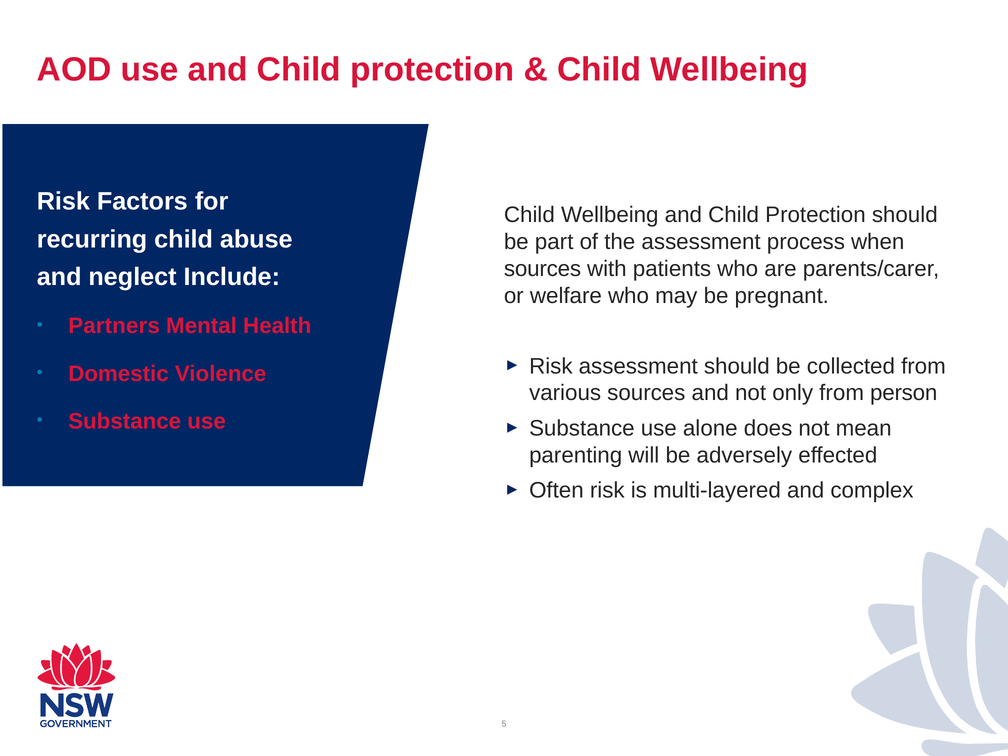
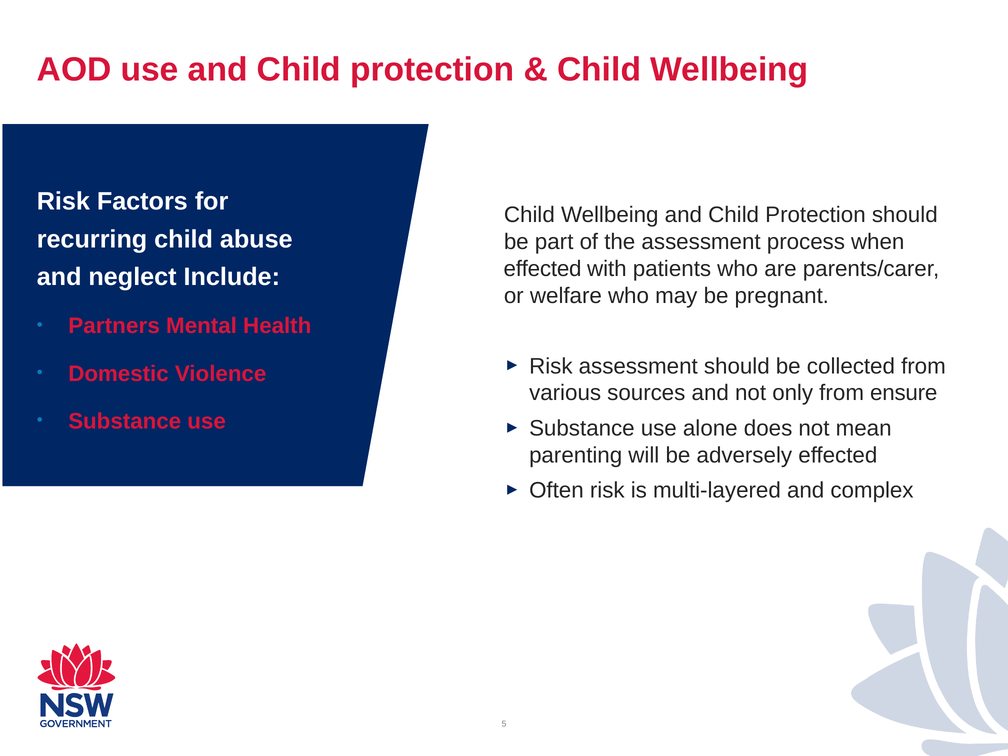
sources at (543, 269): sources -> effected
person: person -> ensure
